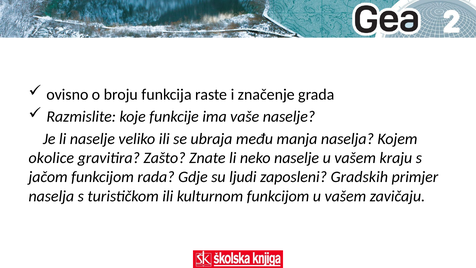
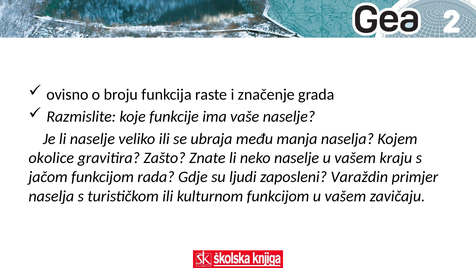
Gradskih: Gradskih -> Varaždin
